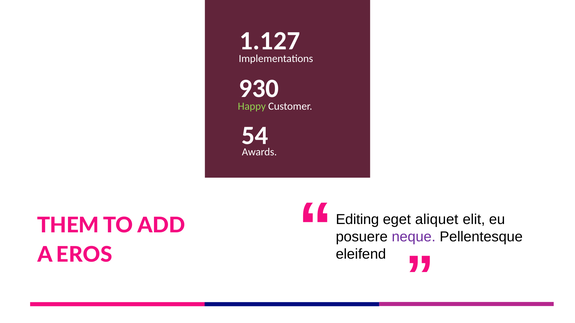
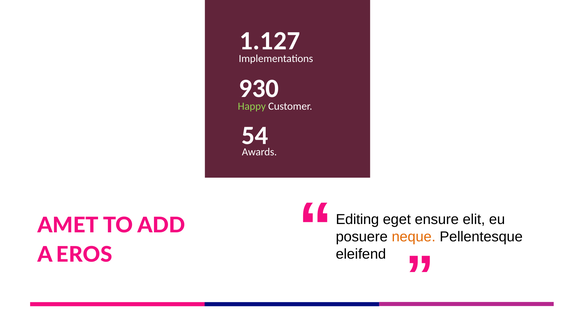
aliquet: aliquet -> ensure
THEM: THEM -> AMET
neque colour: purple -> orange
